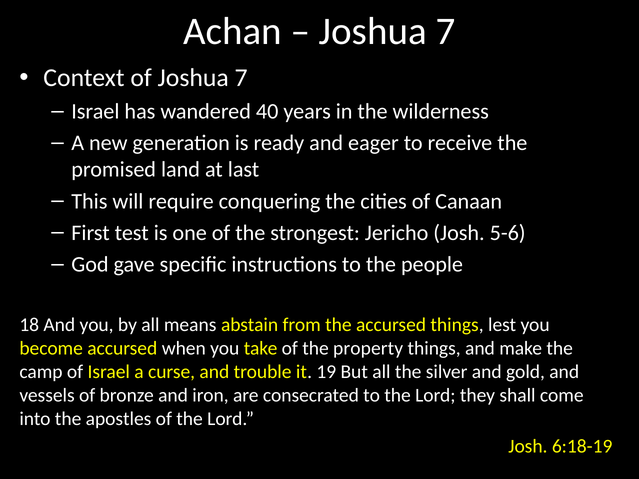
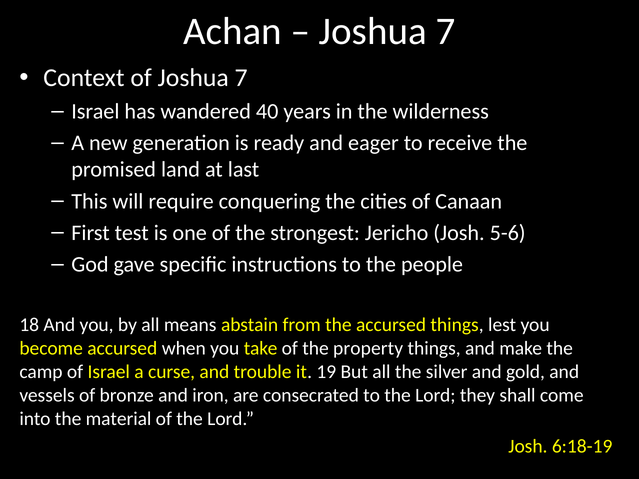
apostles: apostles -> material
